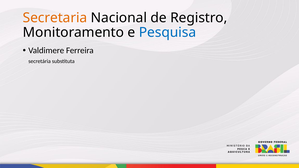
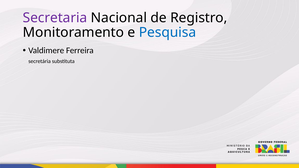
Secretaria colour: orange -> purple
